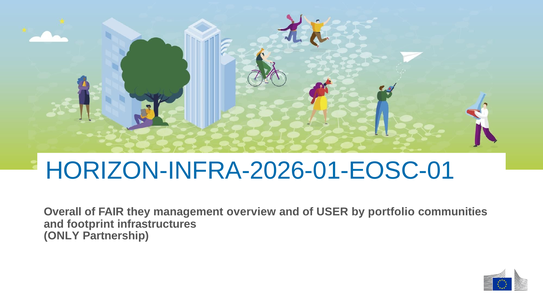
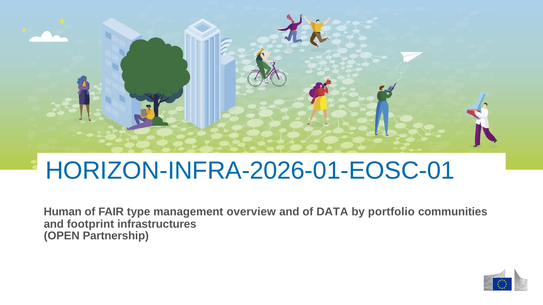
Overall: Overall -> Human
they: they -> type
USER: USER -> DATA
ONLY: ONLY -> OPEN
